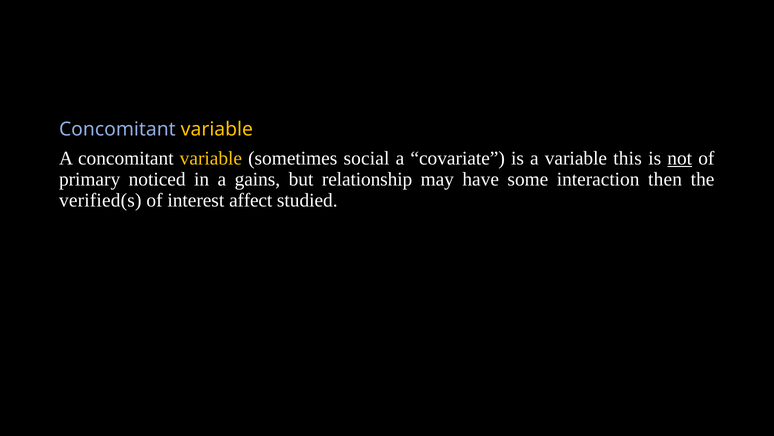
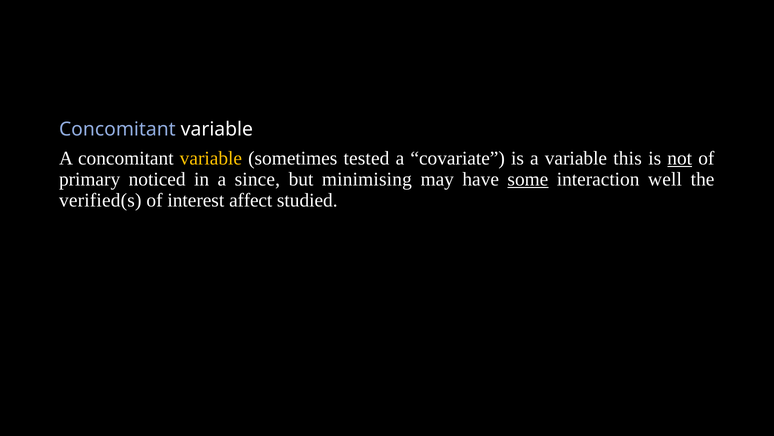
variable at (217, 129) colour: yellow -> white
social: social -> tested
gains: gains -> since
relationship: relationship -> minimising
some underline: none -> present
then: then -> well
